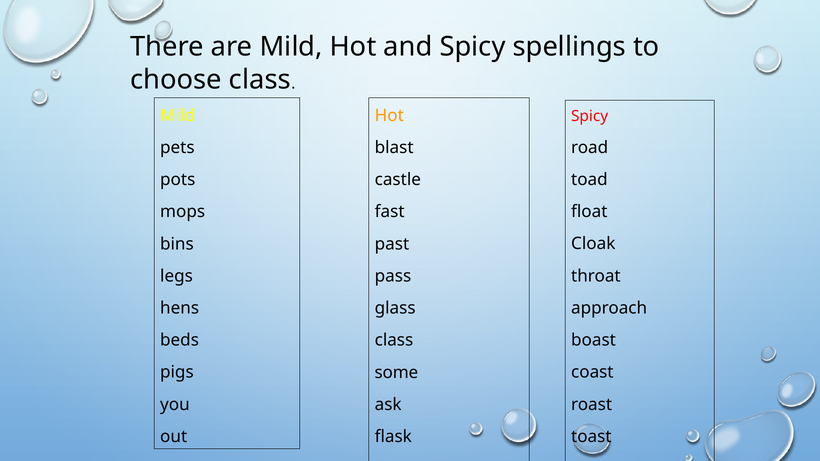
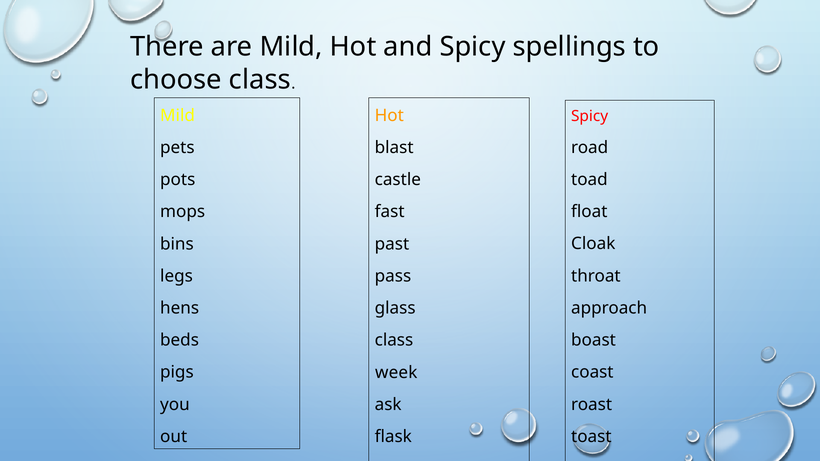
some: some -> week
